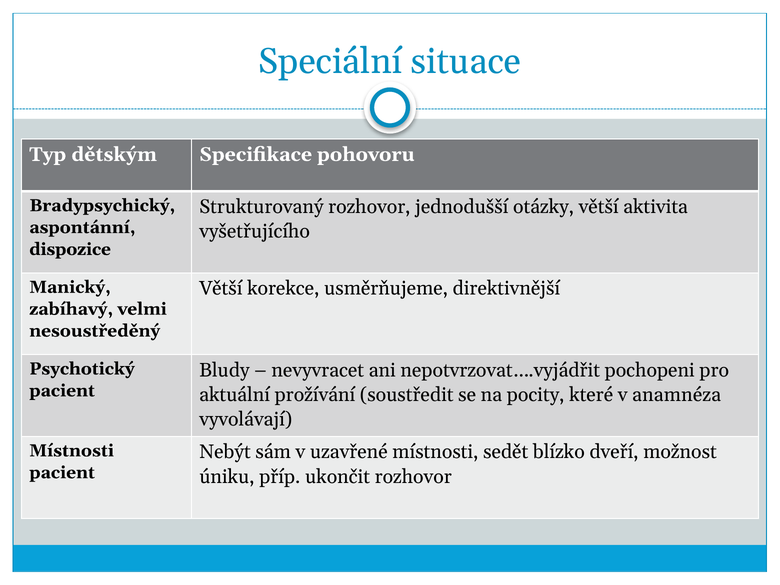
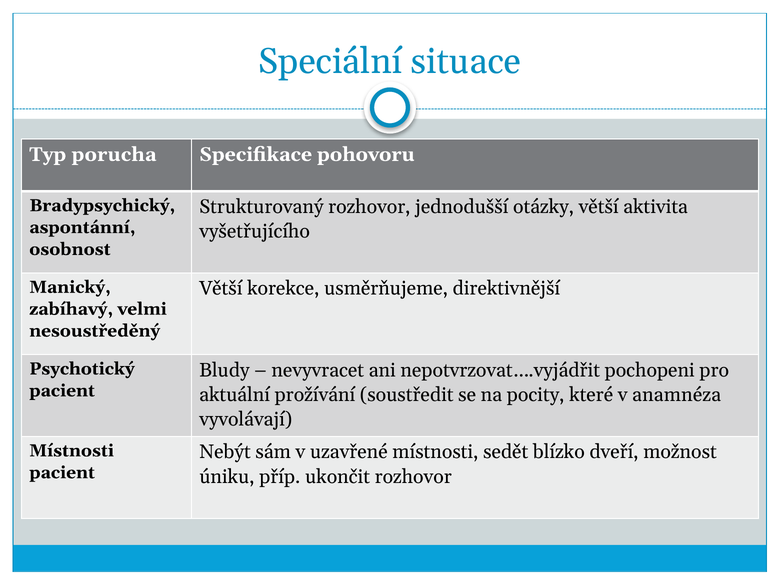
dětským: dětským -> porucha
dispozice: dispozice -> osobnost
